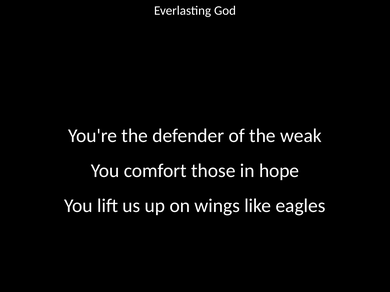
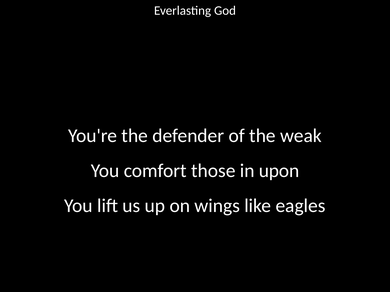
hope: hope -> upon
